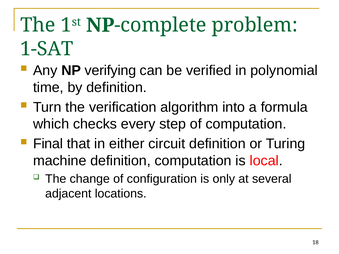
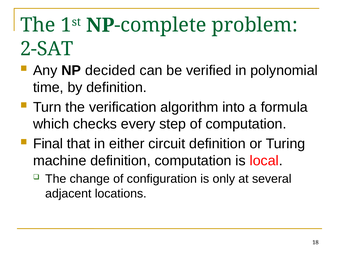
1-SAT: 1-SAT -> 2-SAT
verifying: verifying -> decided
